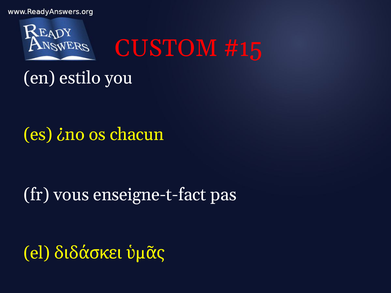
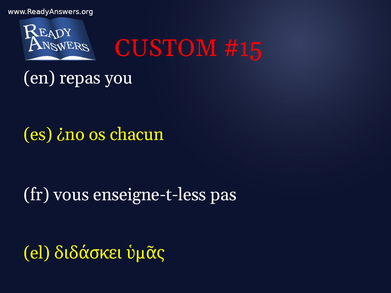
estilo: estilo -> repas
enseigne-t-fact: enseigne-t-fact -> enseigne-t-less
